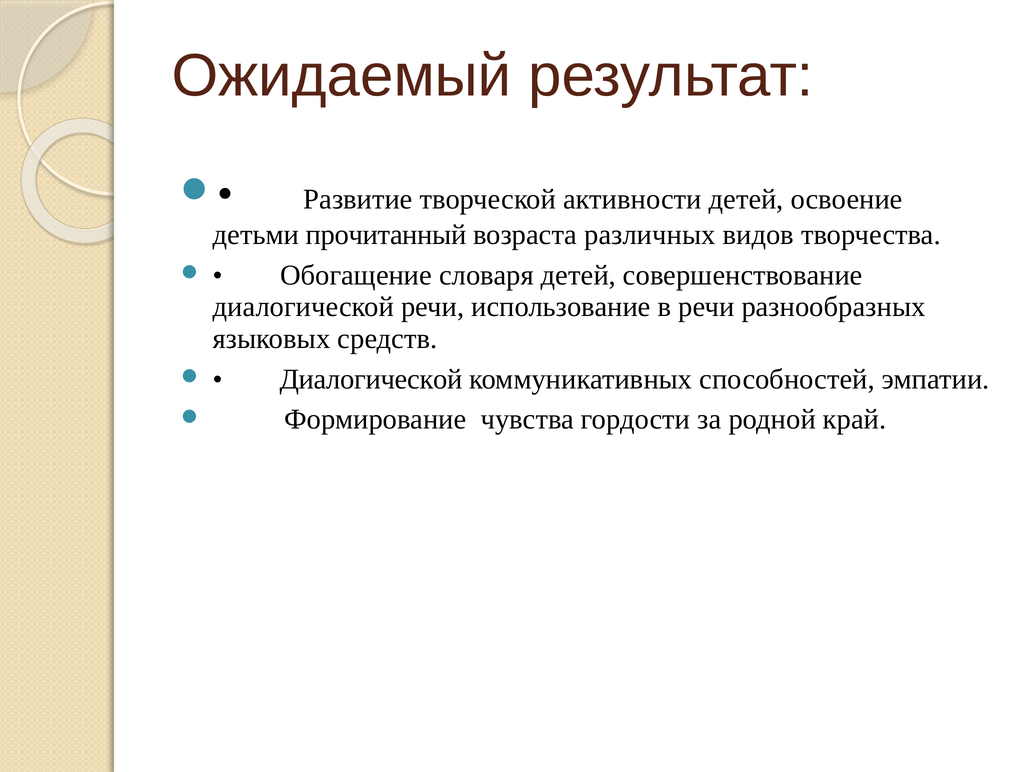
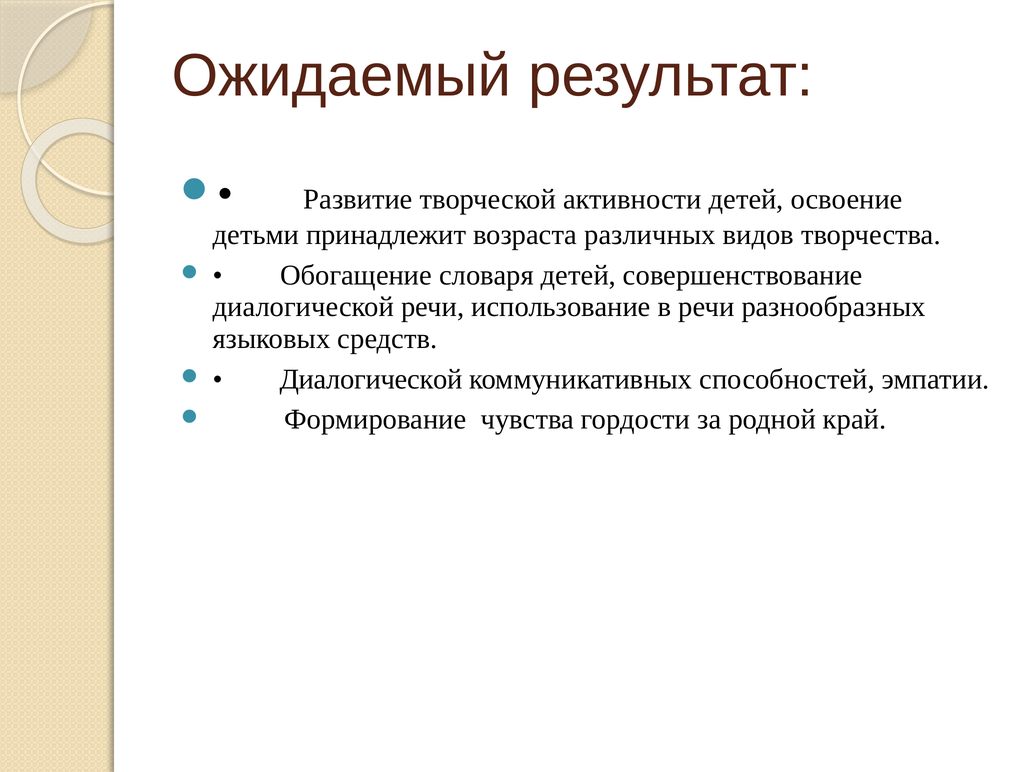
прочитанный: прочитанный -> принадлежит
